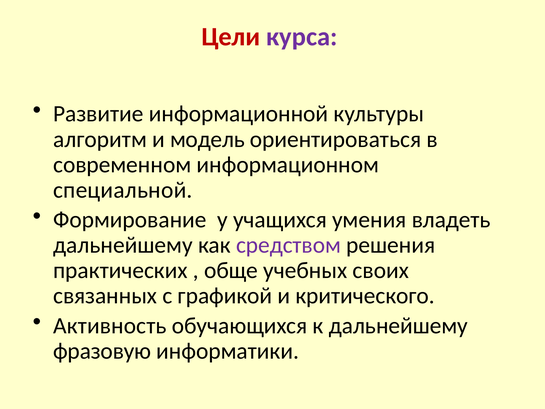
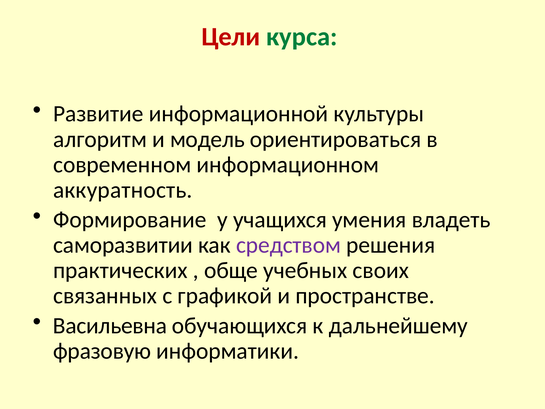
курса colour: purple -> green
специальной: специальной -> аккуратность
дальнейшему at (123, 245): дальнейшему -> саморазвитии
критического: критического -> пространстве
Активность: Активность -> Васильевна
